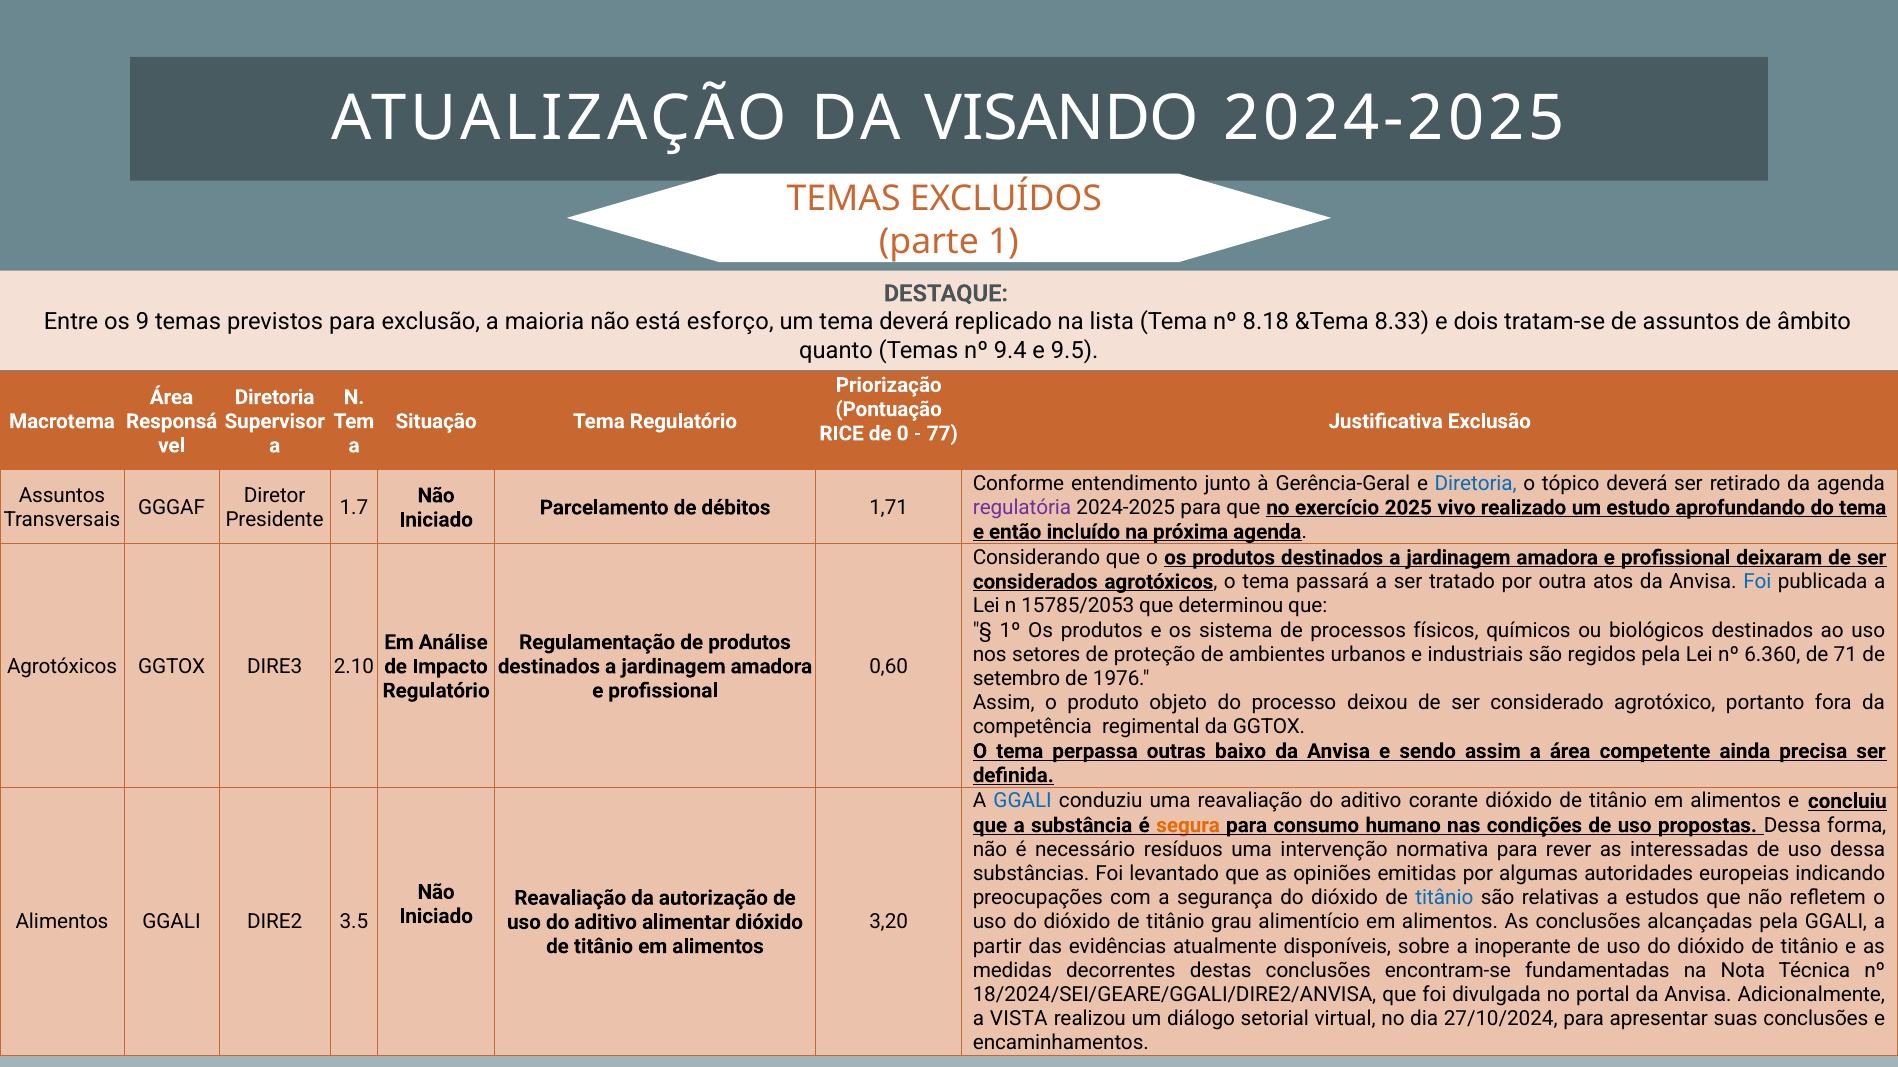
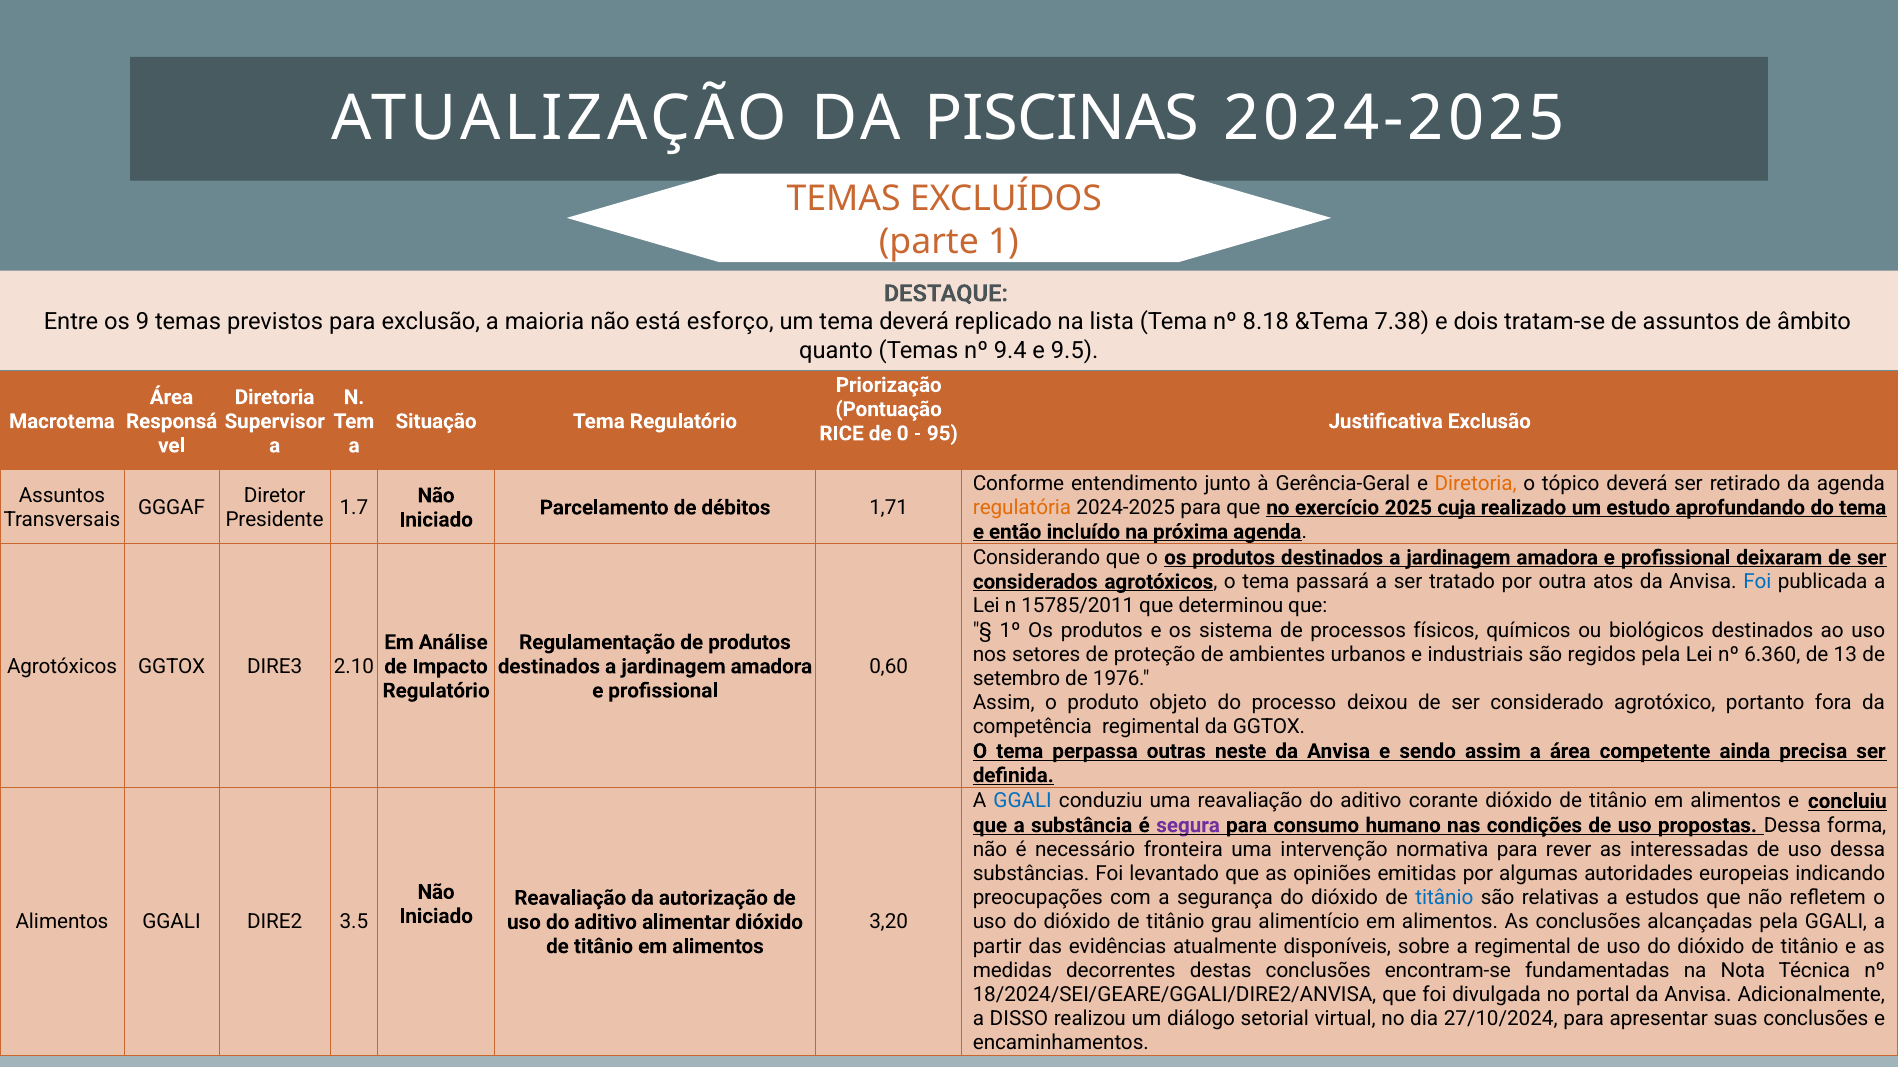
VISANDO: VISANDO -> PISCINAS
8.33: 8.33 -> 7.38
77: 77 -> 95
Diretoria at (1476, 484) colour: blue -> orange
regulatória colour: purple -> orange
vivo: vivo -> cuja
15785/2053: 15785/2053 -> 15785/2011
71: 71 -> 13
baixo: baixo -> neste
segura colour: orange -> purple
resíduos: resíduos -> fronteira
a inoperante: inoperante -> regimental
VISTA: VISTA -> DISSO
